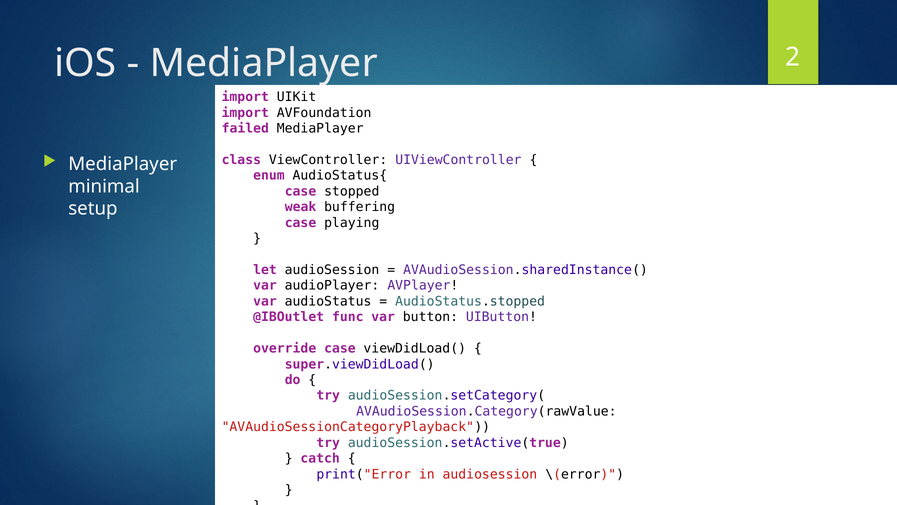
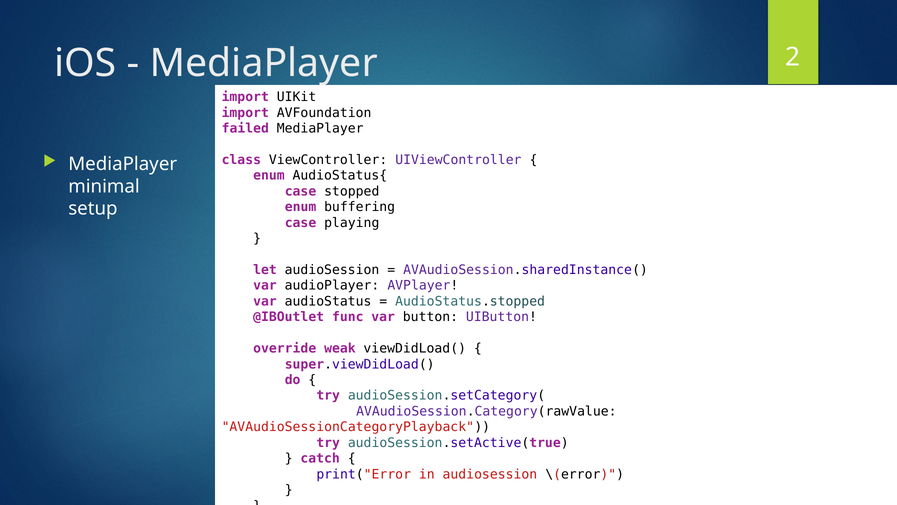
weak at (301, 207): weak -> enum
override case: case -> weak
